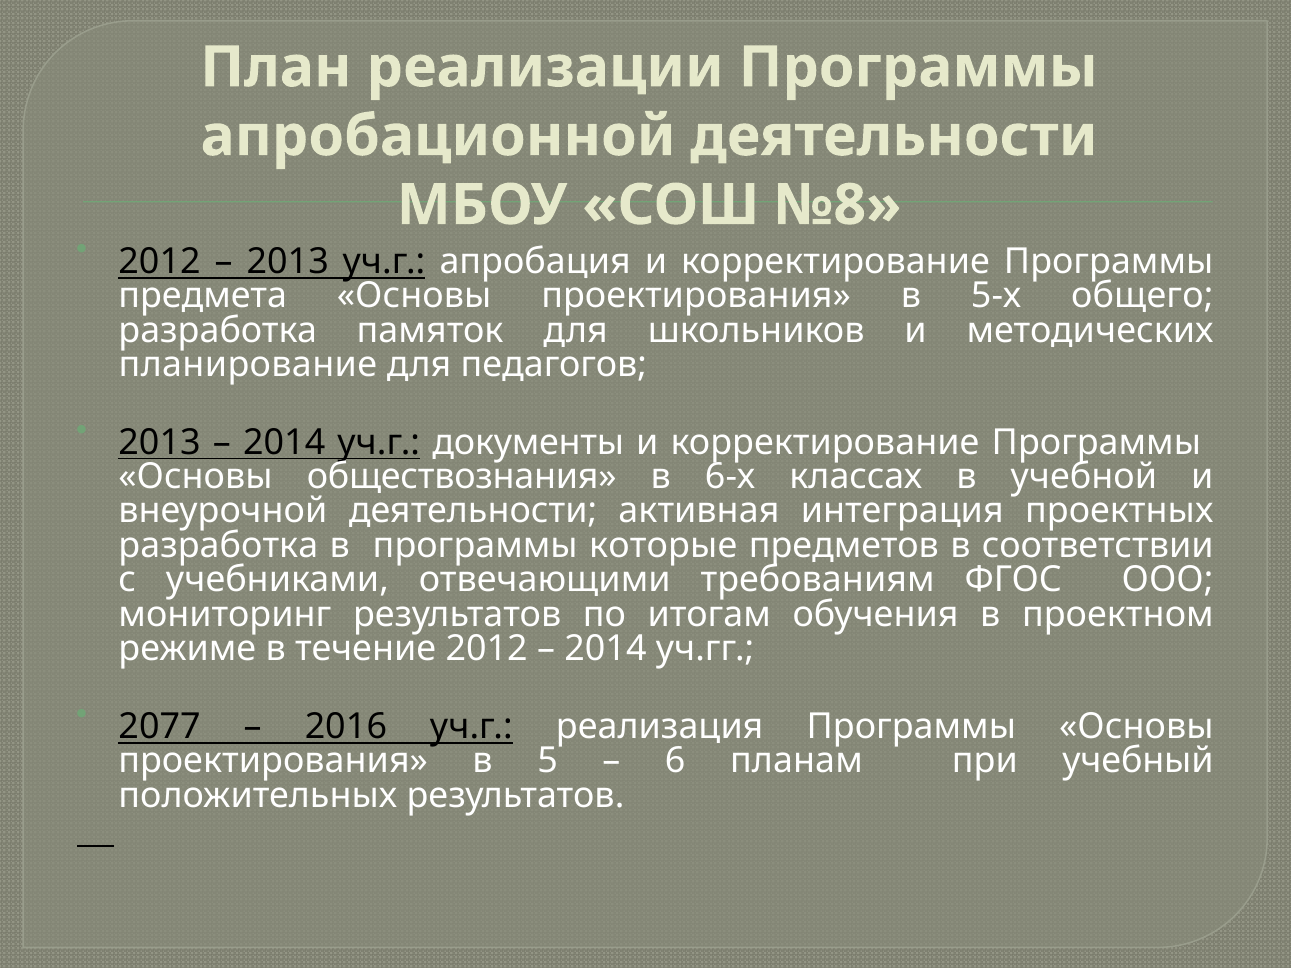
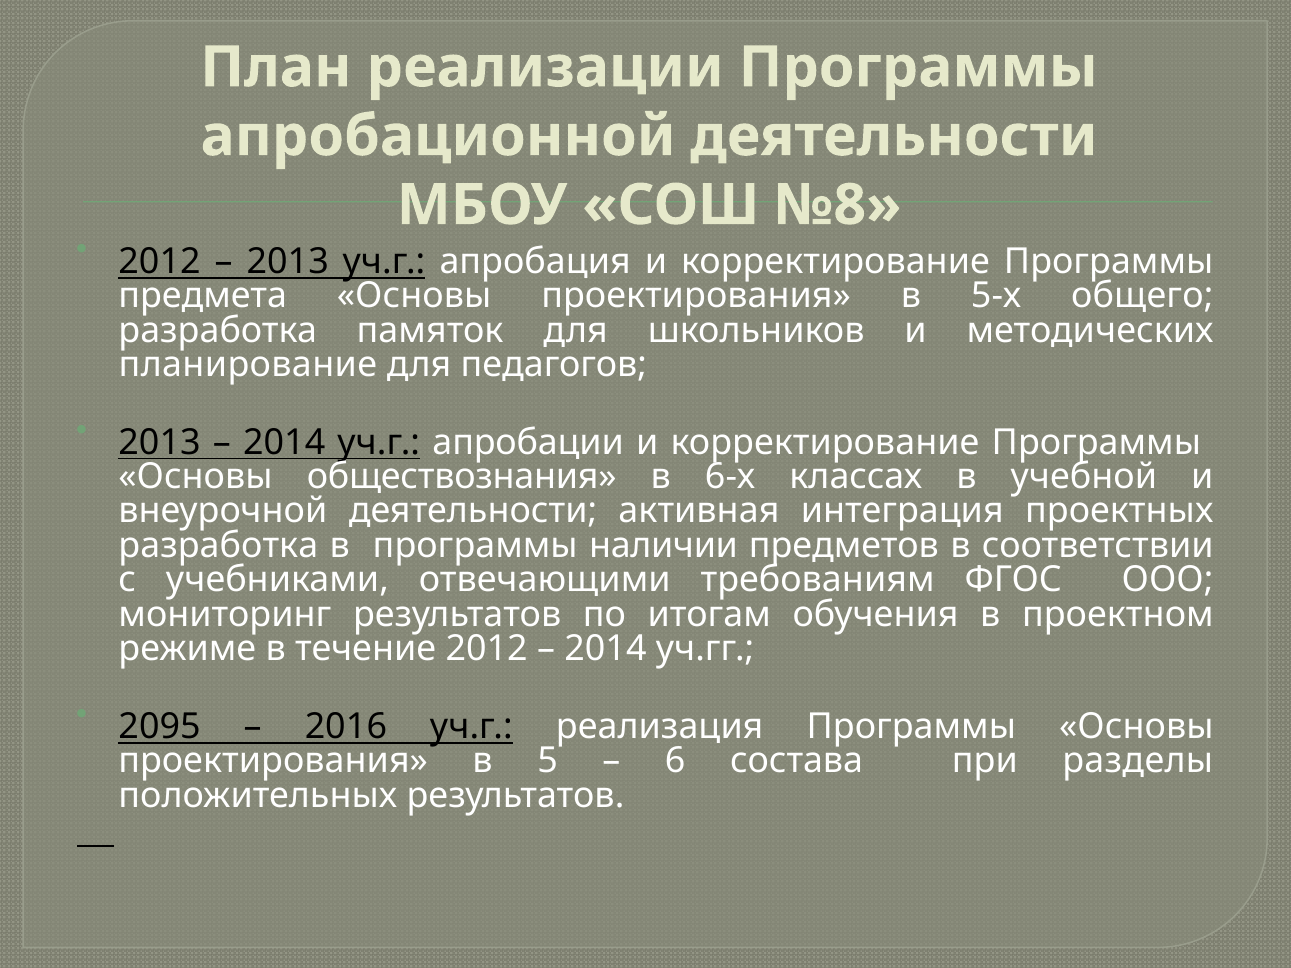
документы: документы -> апробации
которые: которые -> наличии
2077: 2077 -> 2095
планам: планам -> состава
учебный: учебный -> разделы
